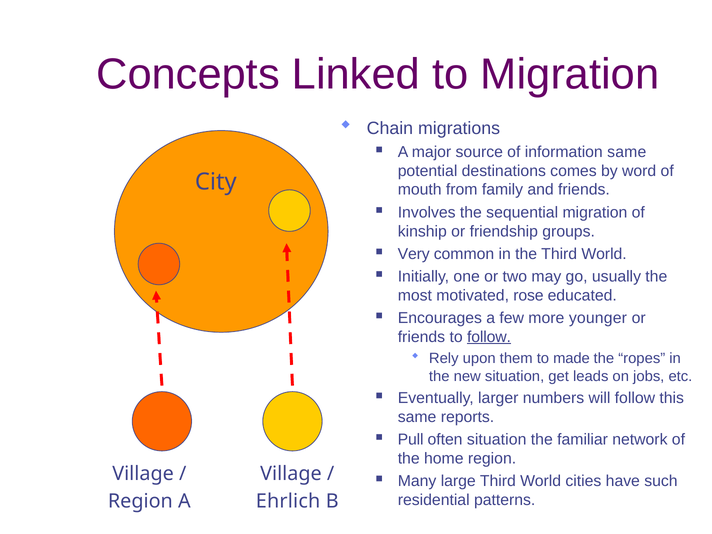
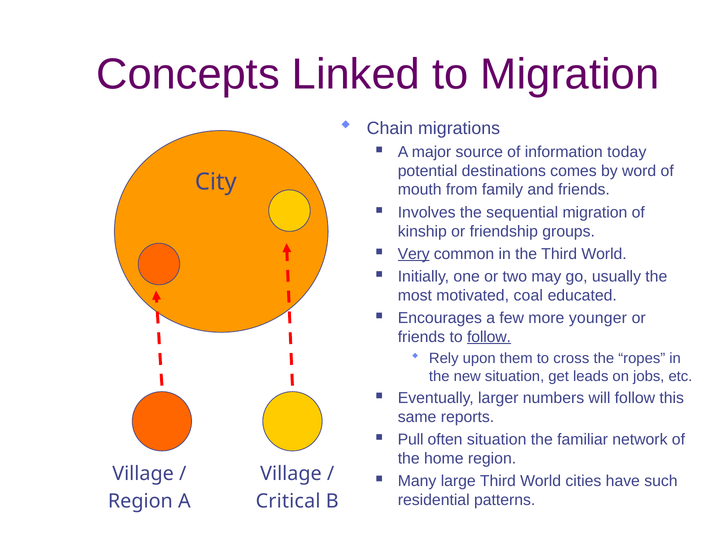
information same: same -> today
Very underline: none -> present
rose: rose -> coal
made: made -> cross
Ehrlich: Ehrlich -> Critical
